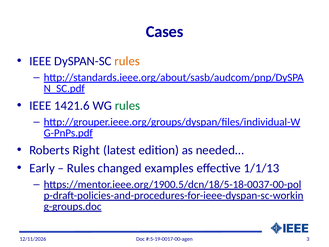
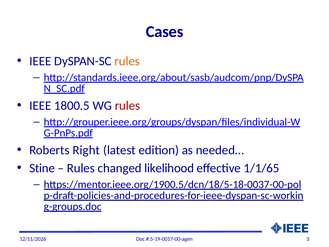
1421.6: 1421.6 -> 1800.5
rules at (128, 106) colour: green -> red
Early: Early -> Stine
examples: examples -> likelihood
1/1/13: 1/1/13 -> 1/1/65
